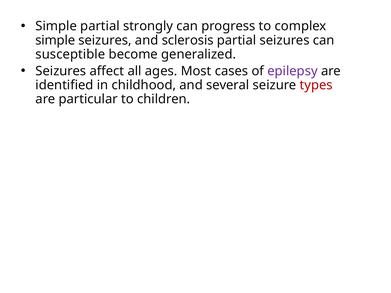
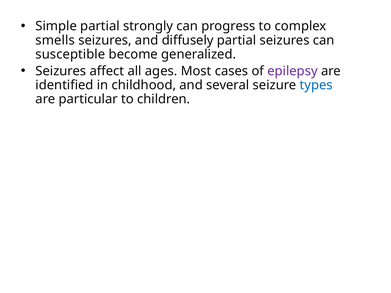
simple at (55, 40): simple -> smells
sclerosis: sclerosis -> diffusely
types colour: red -> blue
